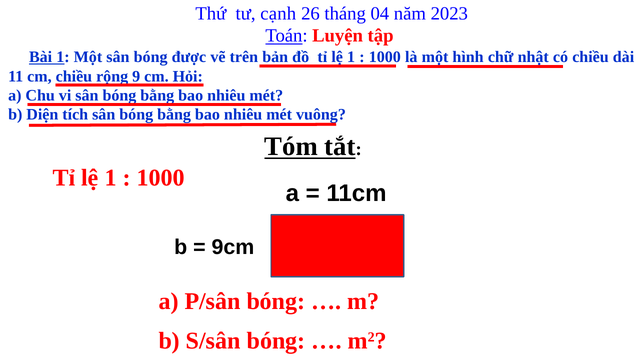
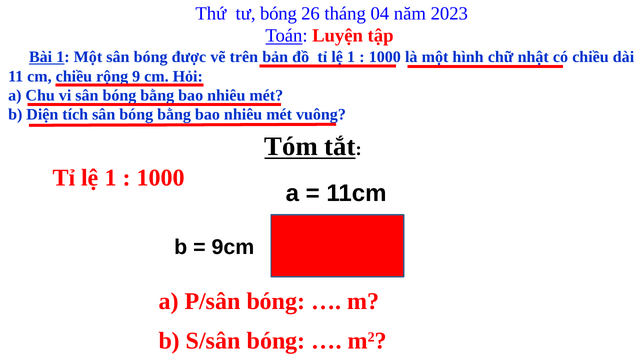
tư cạnh: cạnh -> bóng
